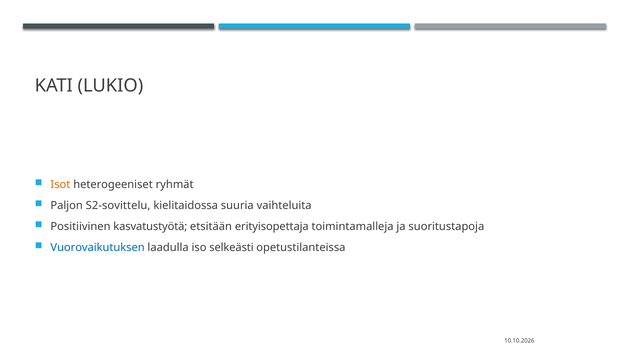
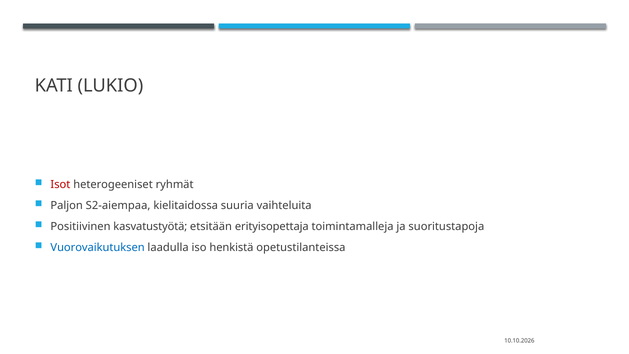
Isot colour: orange -> red
S2-sovittelu: S2-sovittelu -> S2-aiempaa
selkeästi: selkeästi -> henkistä
